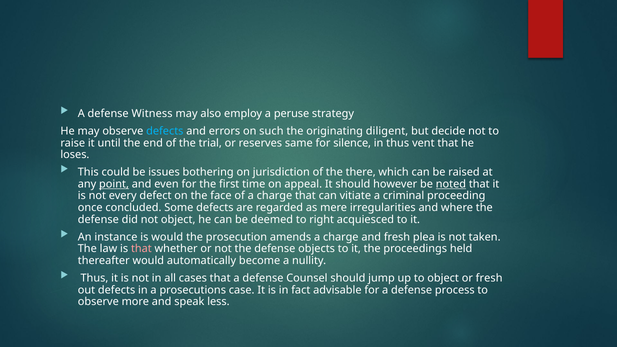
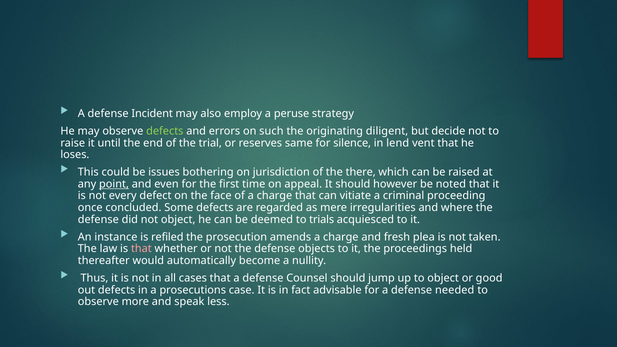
Witness: Witness -> Incident
defects at (165, 131) colour: light blue -> light green
in thus: thus -> lend
noted underline: present -> none
right: right -> trials
is would: would -> refiled
or fresh: fresh -> good
process: process -> needed
